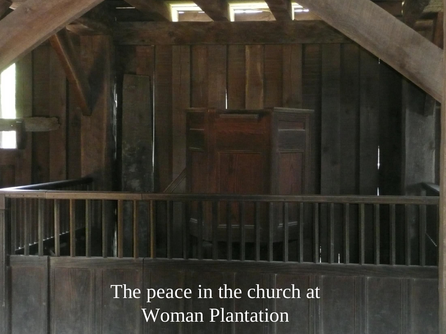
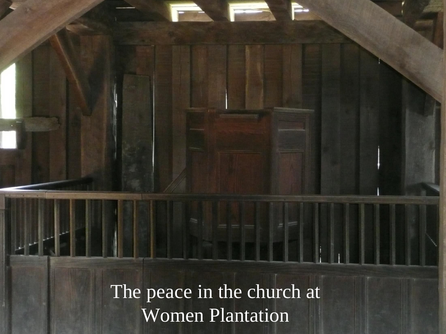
Woman: Woman -> Women
